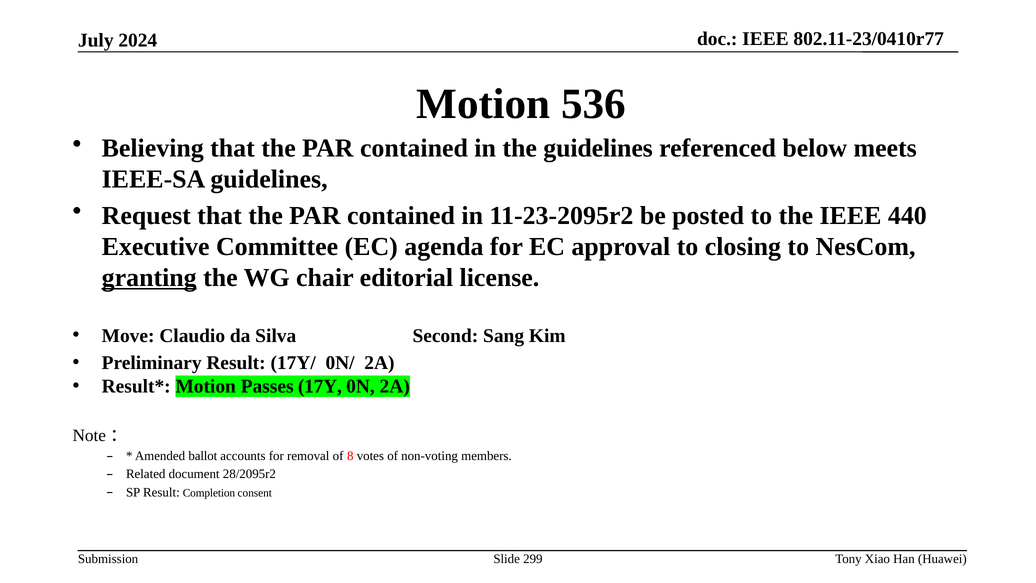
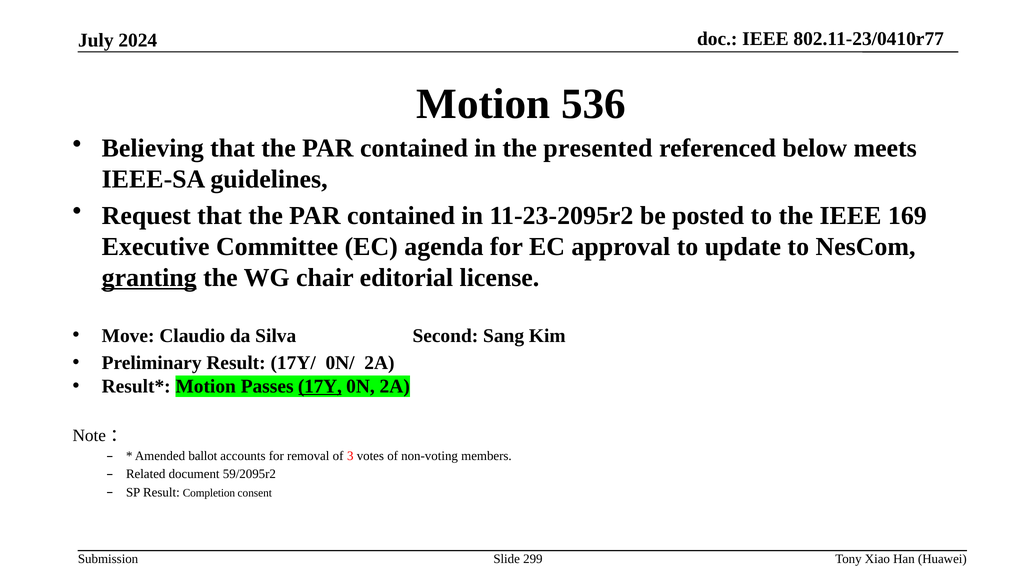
the guidelines: guidelines -> presented
440: 440 -> 169
closing: closing -> update
17Y underline: none -> present
8: 8 -> 3
28/2095r2: 28/2095r2 -> 59/2095r2
